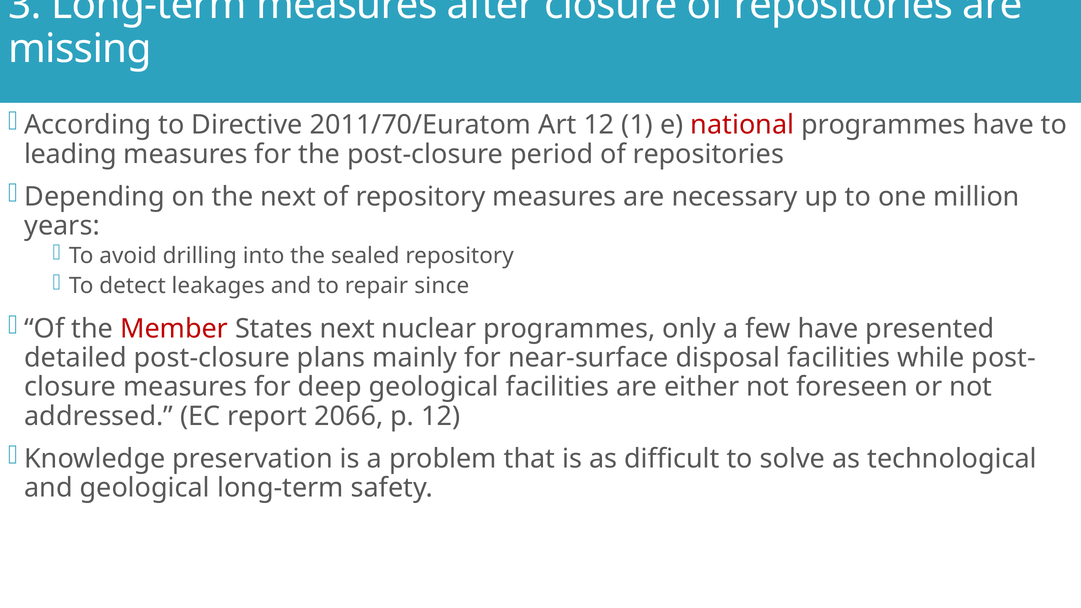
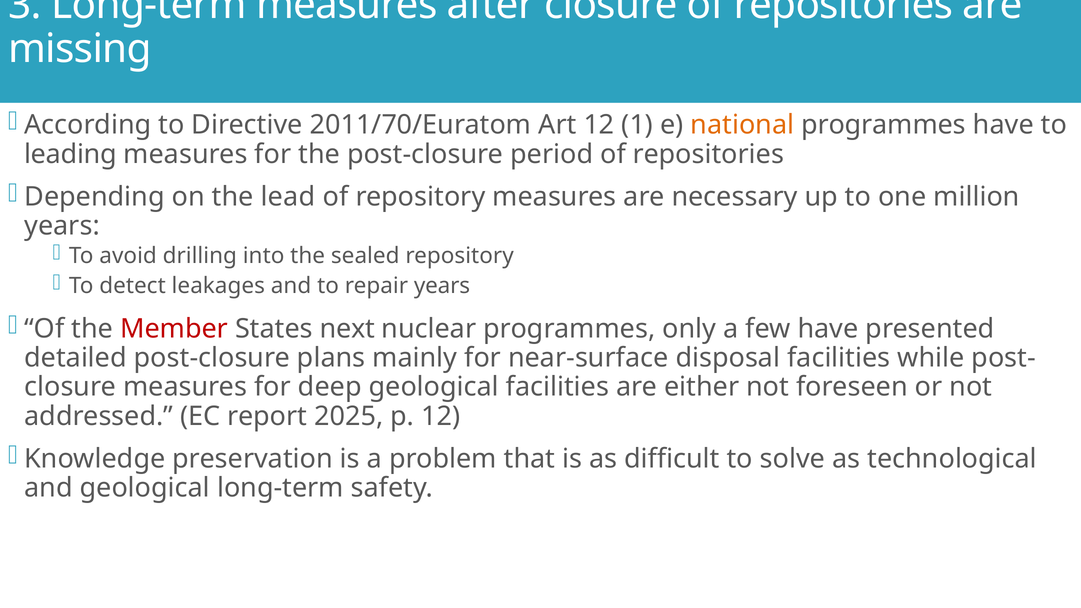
national colour: red -> orange
the next: next -> lead
repair since: since -> years
2066: 2066 -> 2025
